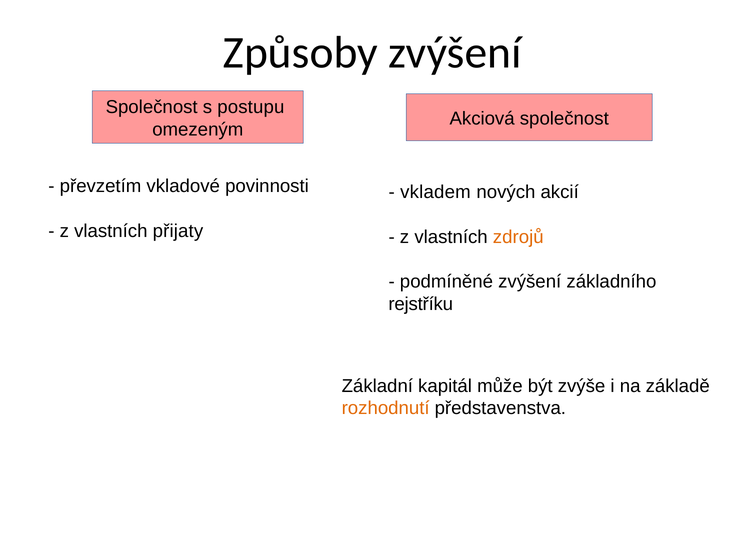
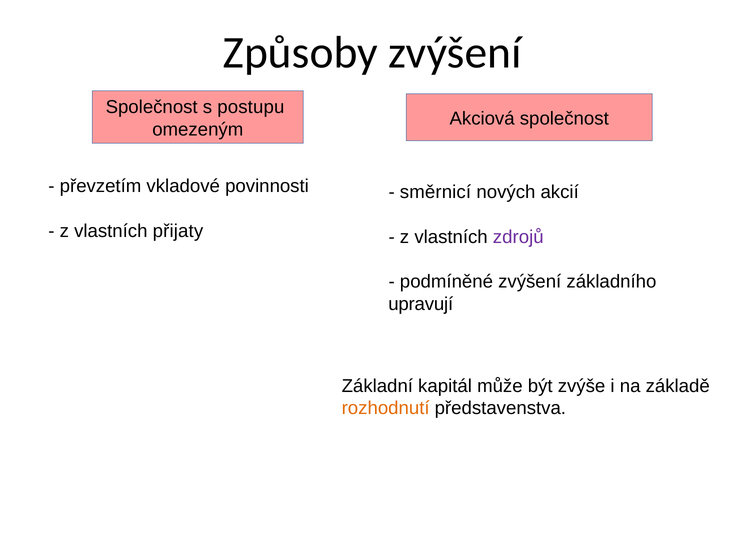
vkladem: vkladem -> směrnicí
zdrojů colour: orange -> purple
rejstříku: rejstříku -> upravují
